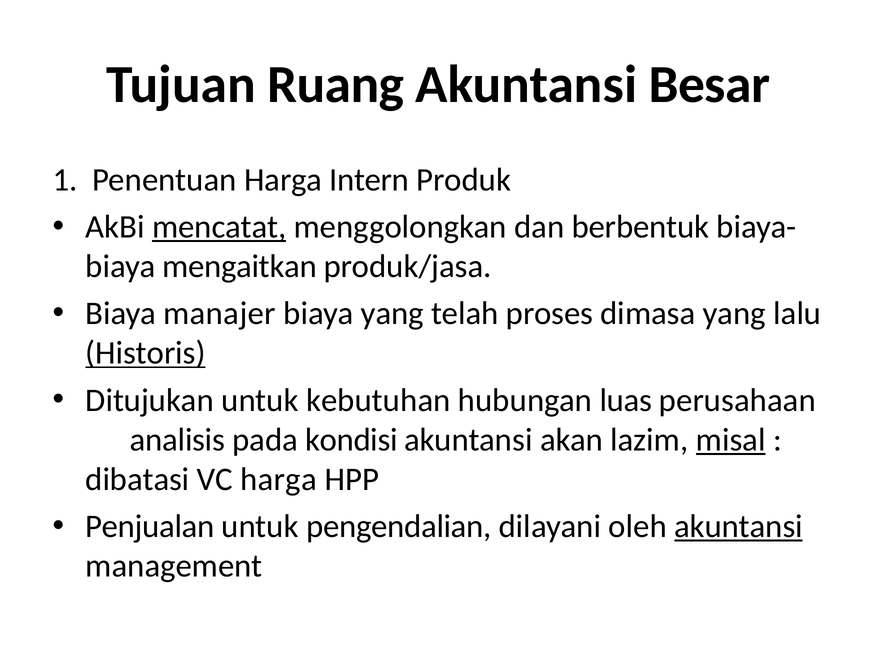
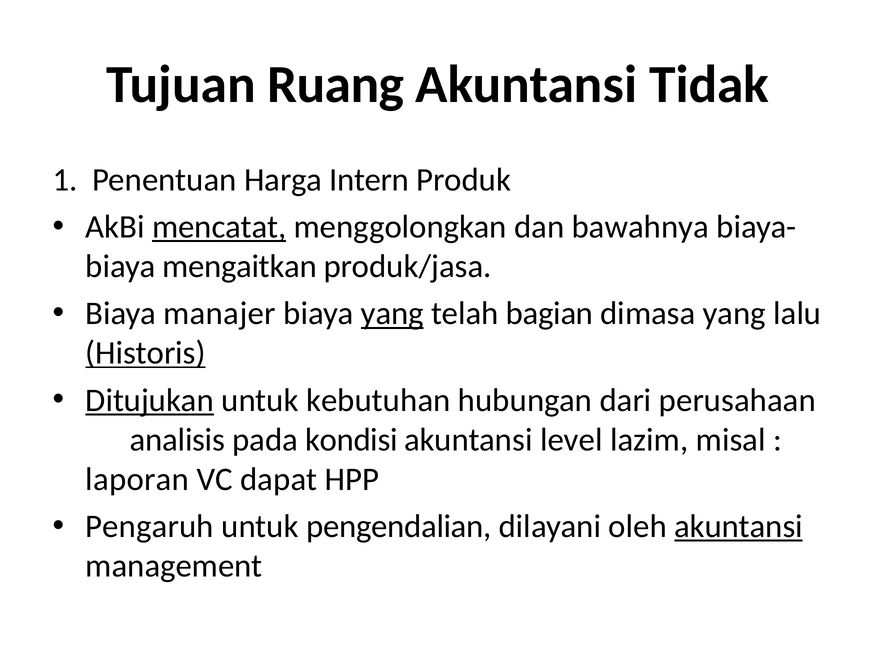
Besar: Besar -> Tidak
berbentuk: berbentuk -> bawahnya
yang at (392, 314) underline: none -> present
proses: proses -> bagian
Ditujukan underline: none -> present
luas: luas -> dari
akan: akan -> level
misal underline: present -> none
dibatasi: dibatasi -> laporan
VC harga: harga -> dapat
Penjualan: Penjualan -> Pengaruh
